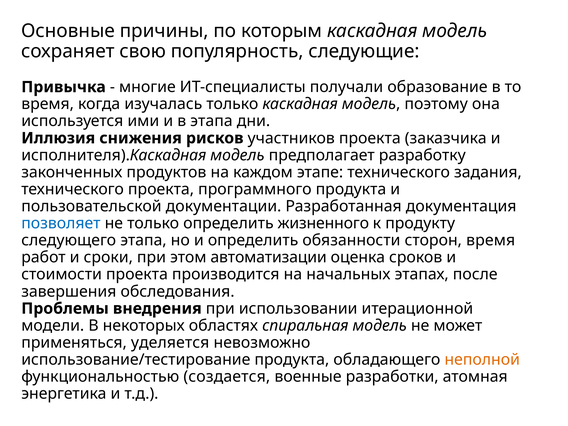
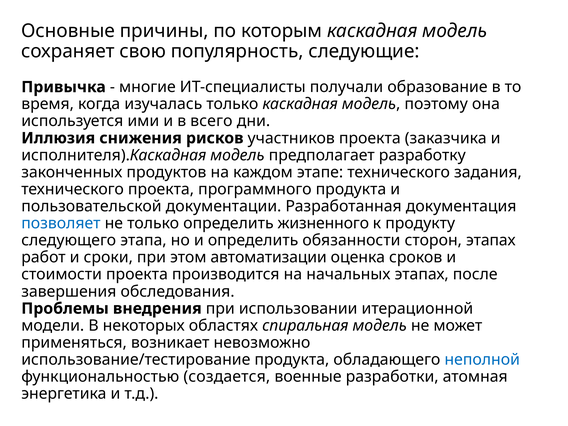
в этапа: этапа -> всего
сторон время: время -> этапах
уделяется: уделяется -> возникает
неполной colour: orange -> blue
